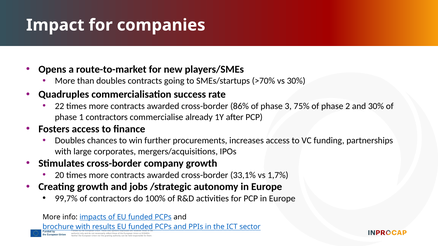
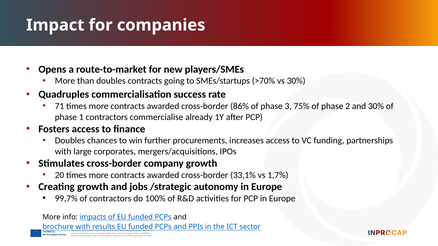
22: 22 -> 71
